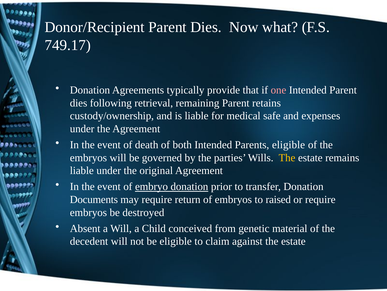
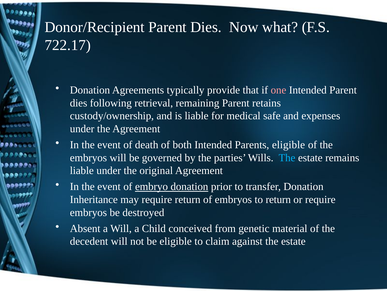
749.17: 749.17 -> 722.17
The at (287, 157) colour: yellow -> light blue
Documents: Documents -> Inheritance
to raised: raised -> return
